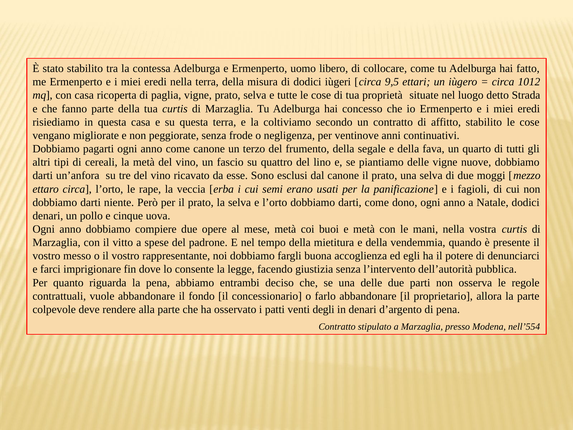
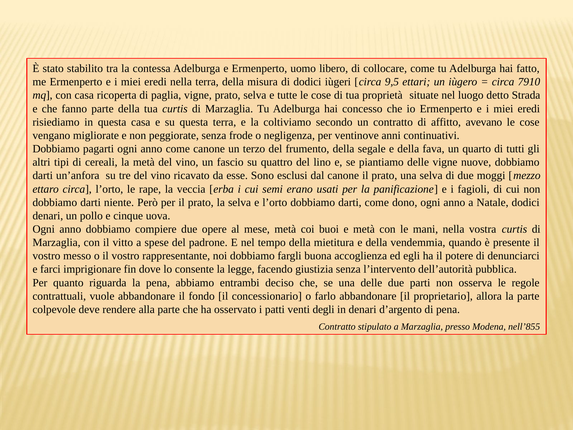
1012: 1012 -> 7910
affitto stabilito: stabilito -> avevano
nell’554: nell’554 -> nell’855
